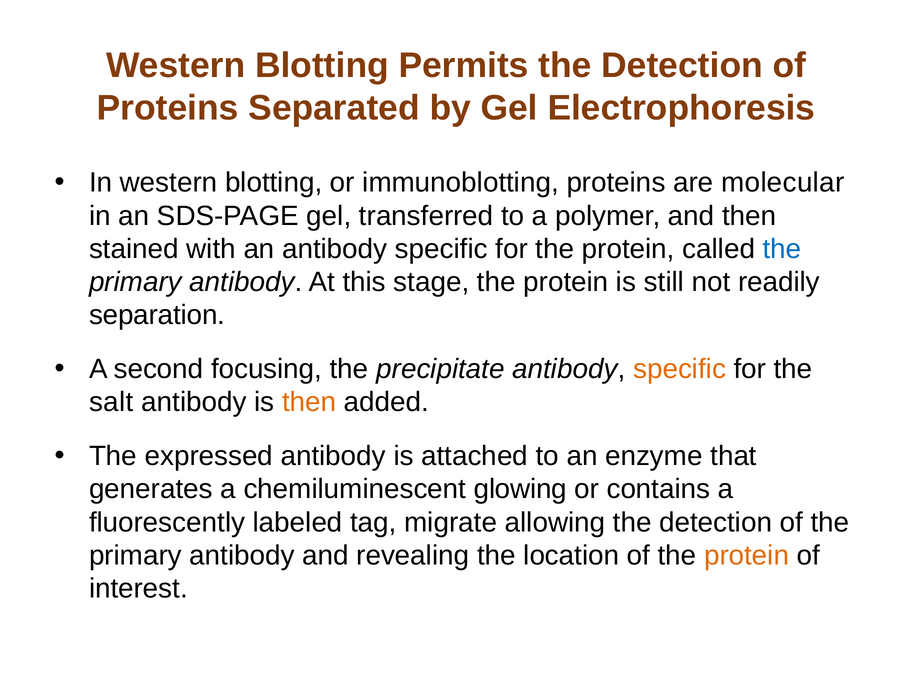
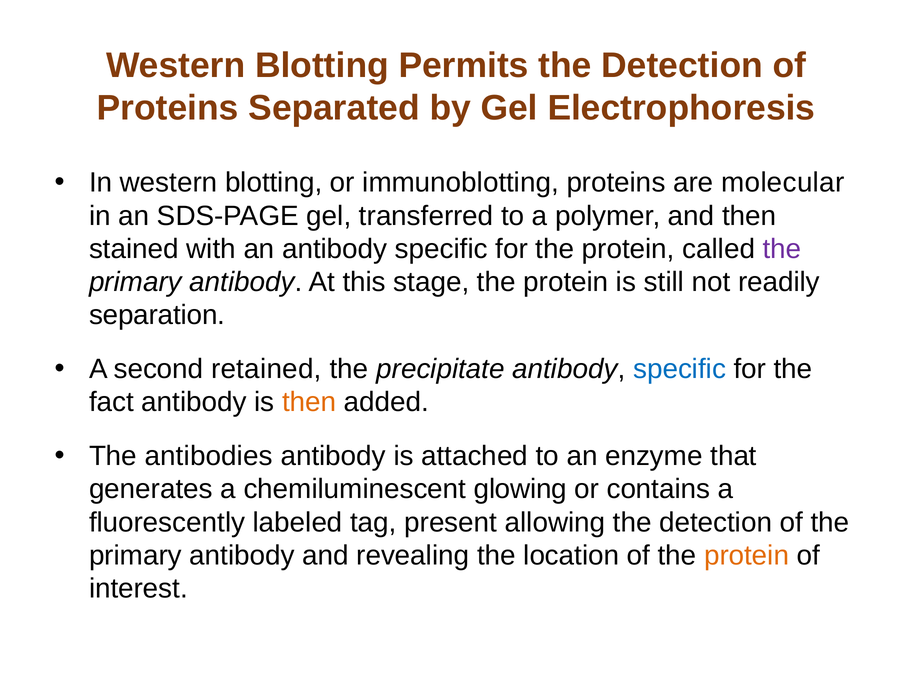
the at (782, 249) colour: blue -> purple
focusing: focusing -> retained
specific at (680, 369) colour: orange -> blue
salt: salt -> fact
expressed: expressed -> antibodies
migrate: migrate -> present
